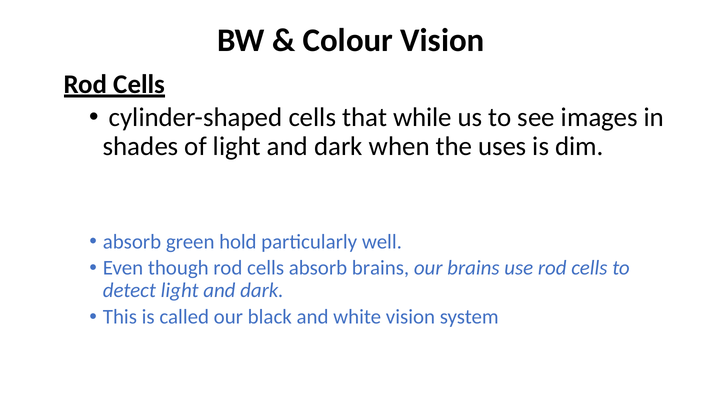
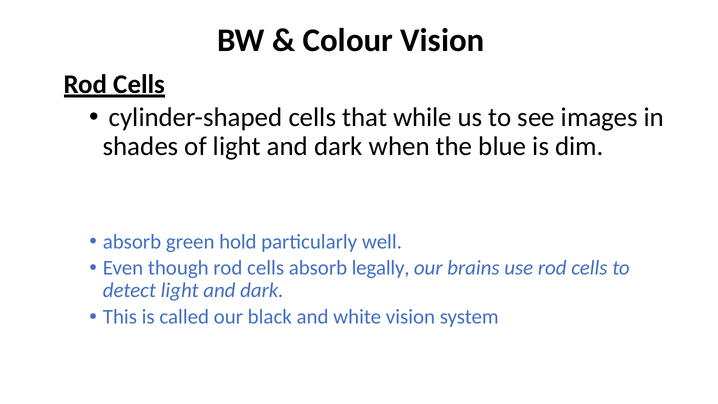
uses: uses -> blue
absorb brains: brains -> legally
